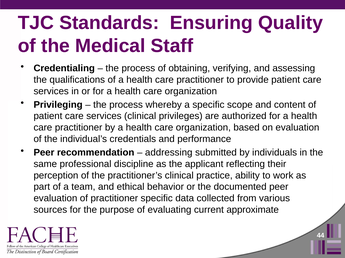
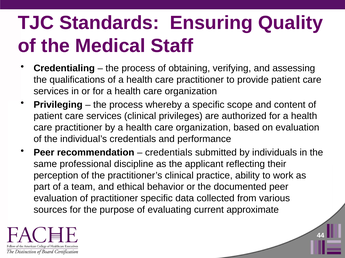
addressing at (169, 153): addressing -> credentials
